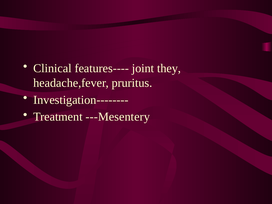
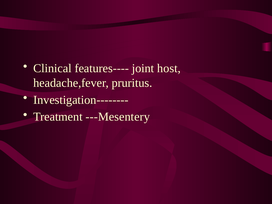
they: they -> host
